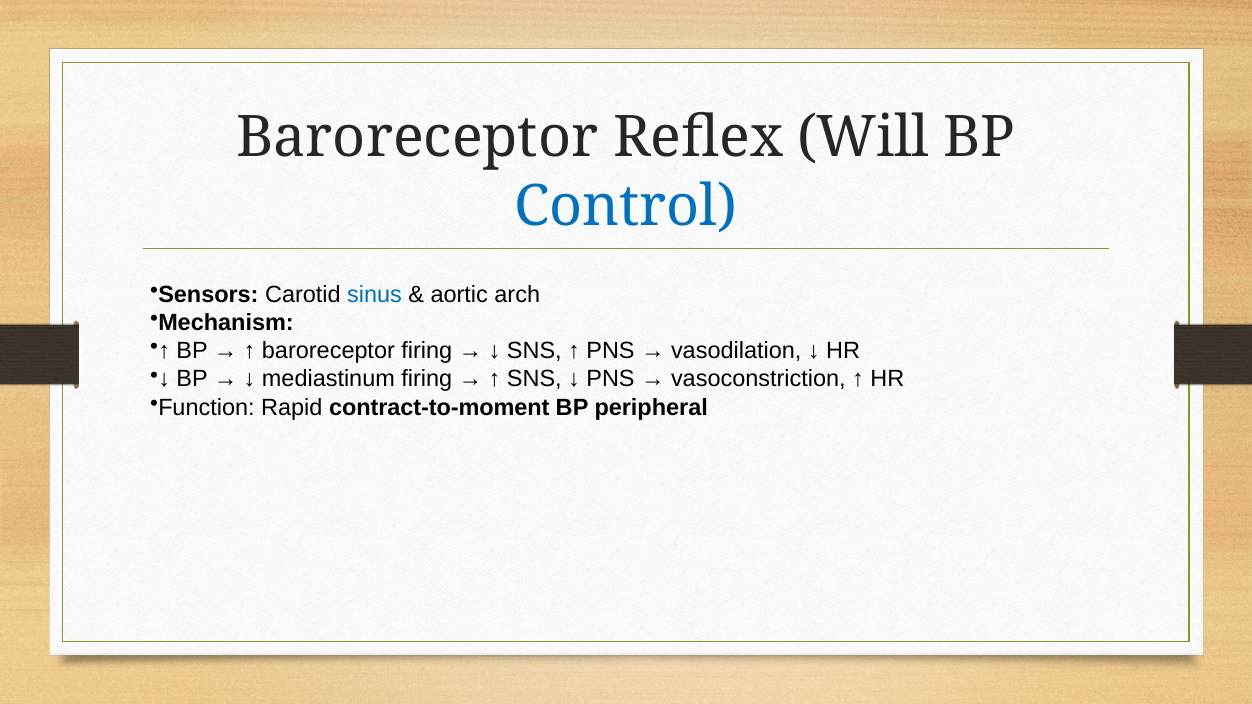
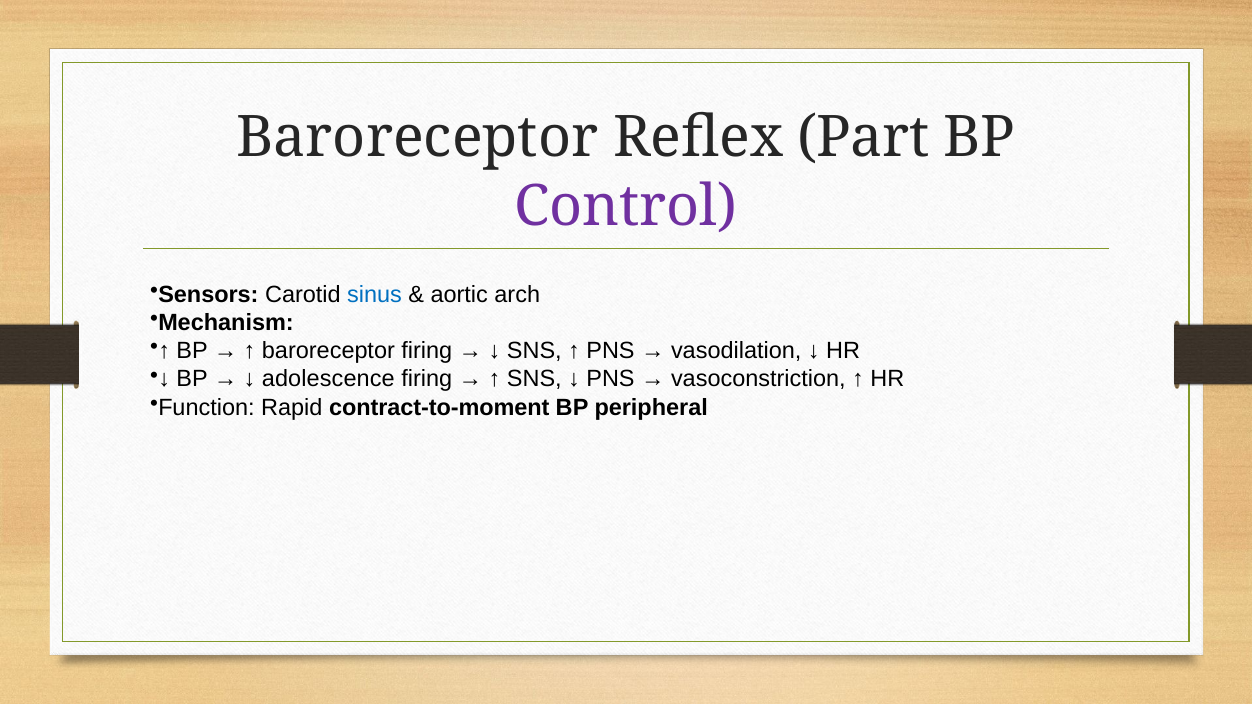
Will: Will -> Part
Control colour: blue -> purple
mediastinum: mediastinum -> adolescence
